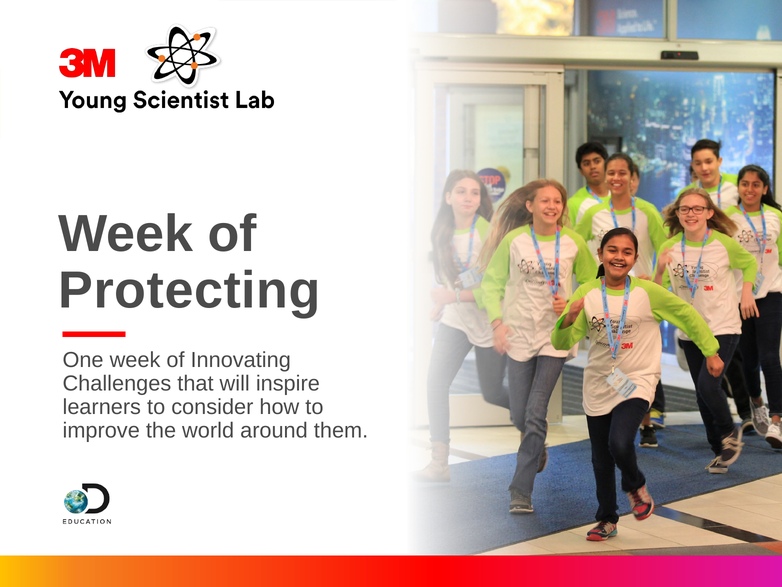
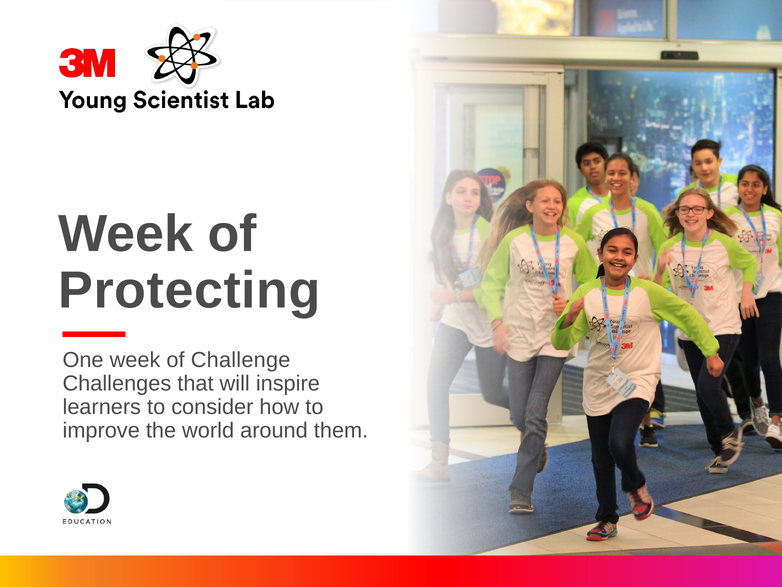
Innovating: Innovating -> Challenge
